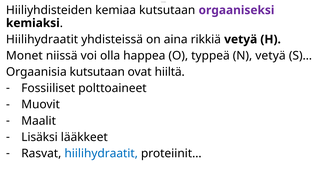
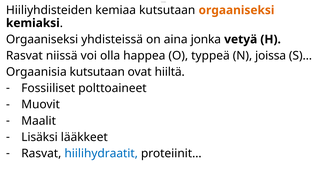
orgaaniseksi at (236, 10) colour: purple -> orange
Hiilihydraatit at (42, 39): Hiilihydraatit -> Orgaaniseksi
rikkiä: rikkiä -> jonka
Monet at (24, 56): Monet -> Rasvat
N vetyä: vetyä -> joissa
